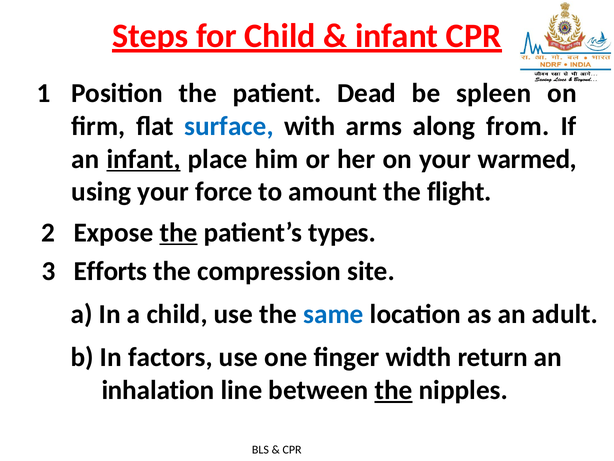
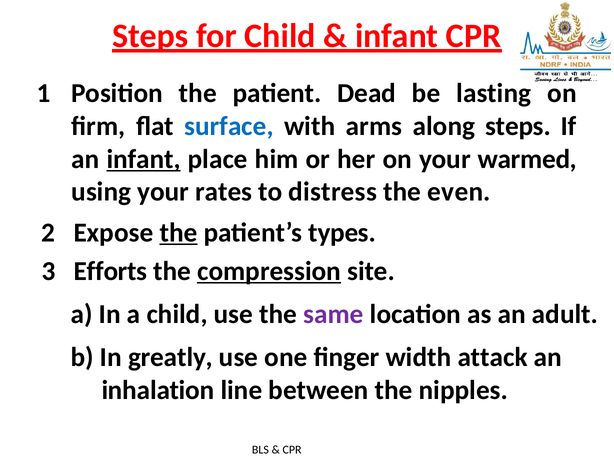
spleen: spleen -> lasting
along from: from -> steps
force: force -> rates
amount: amount -> distress
flight: flight -> even
compression underline: none -> present
same colour: blue -> purple
factors: factors -> greatly
return: return -> attack
the at (393, 390) underline: present -> none
